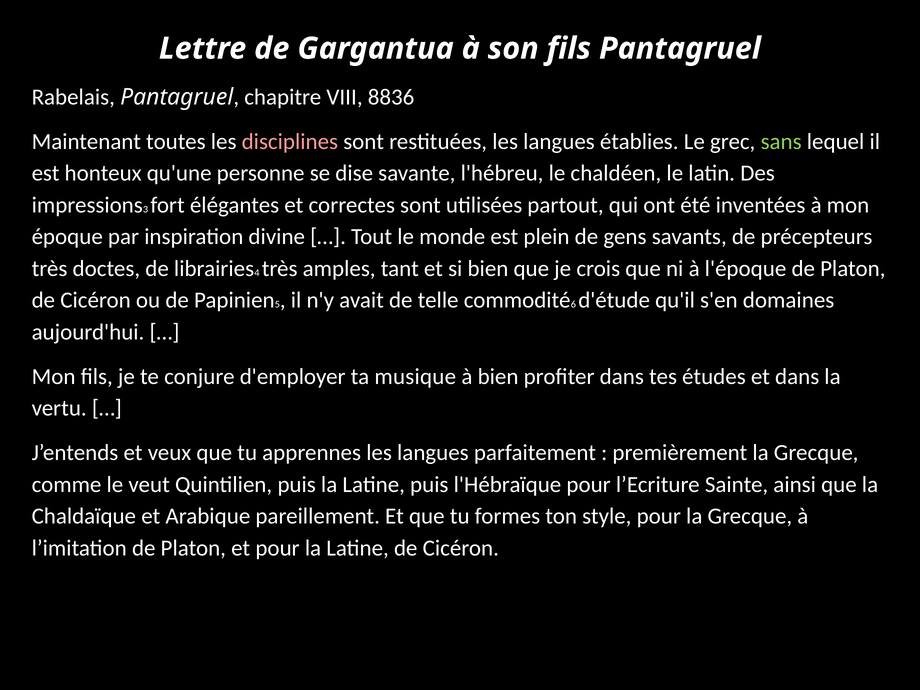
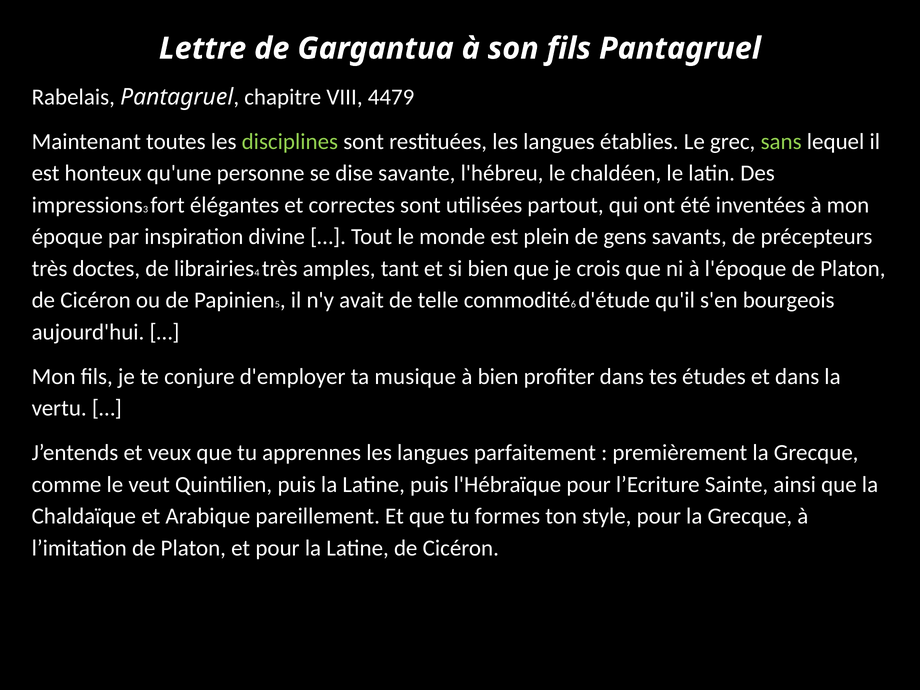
8836: 8836 -> 4479
disciplines colour: pink -> light green
domaines: domaines -> bourgeois
